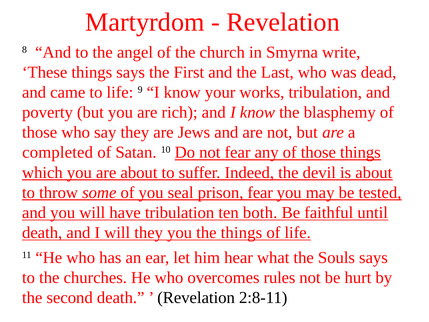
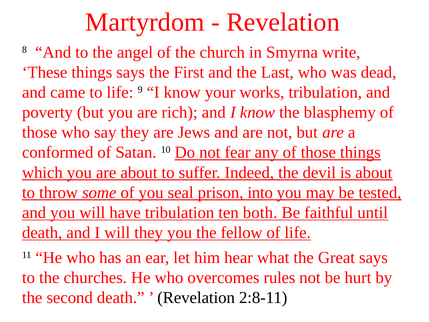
completed: completed -> conformed
prison fear: fear -> into
the things: things -> fellow
Souls: Souls -> Great
